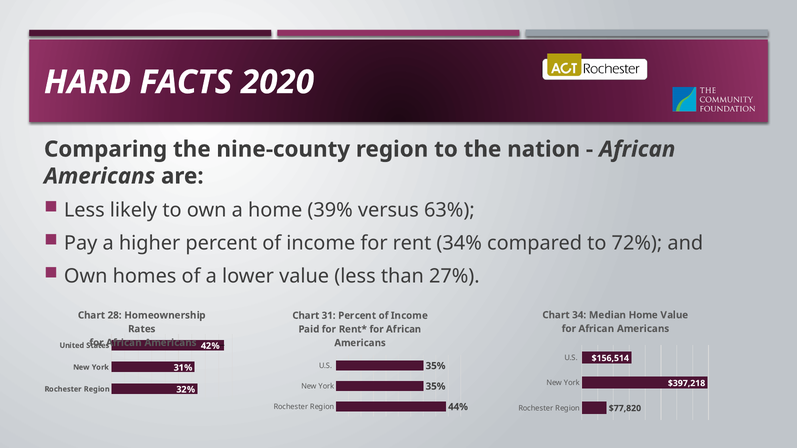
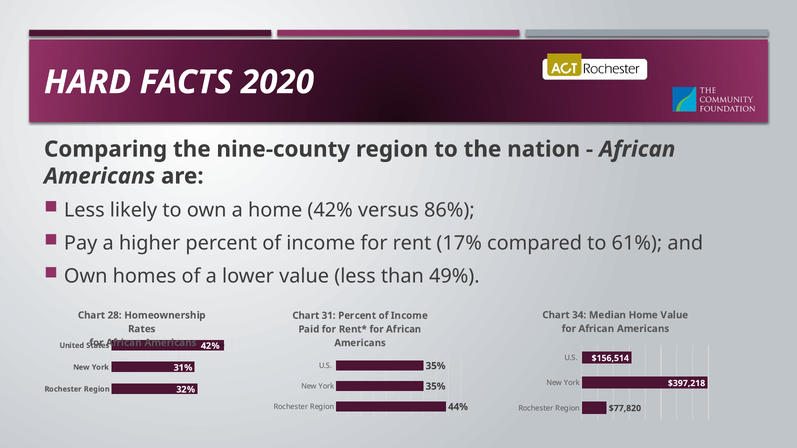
home 39%: 39% -> 42%
63%: 63% -> 86%
34%: 34% -> 17%
72%: 72% -> 61%
27%: 27% -> 49%
